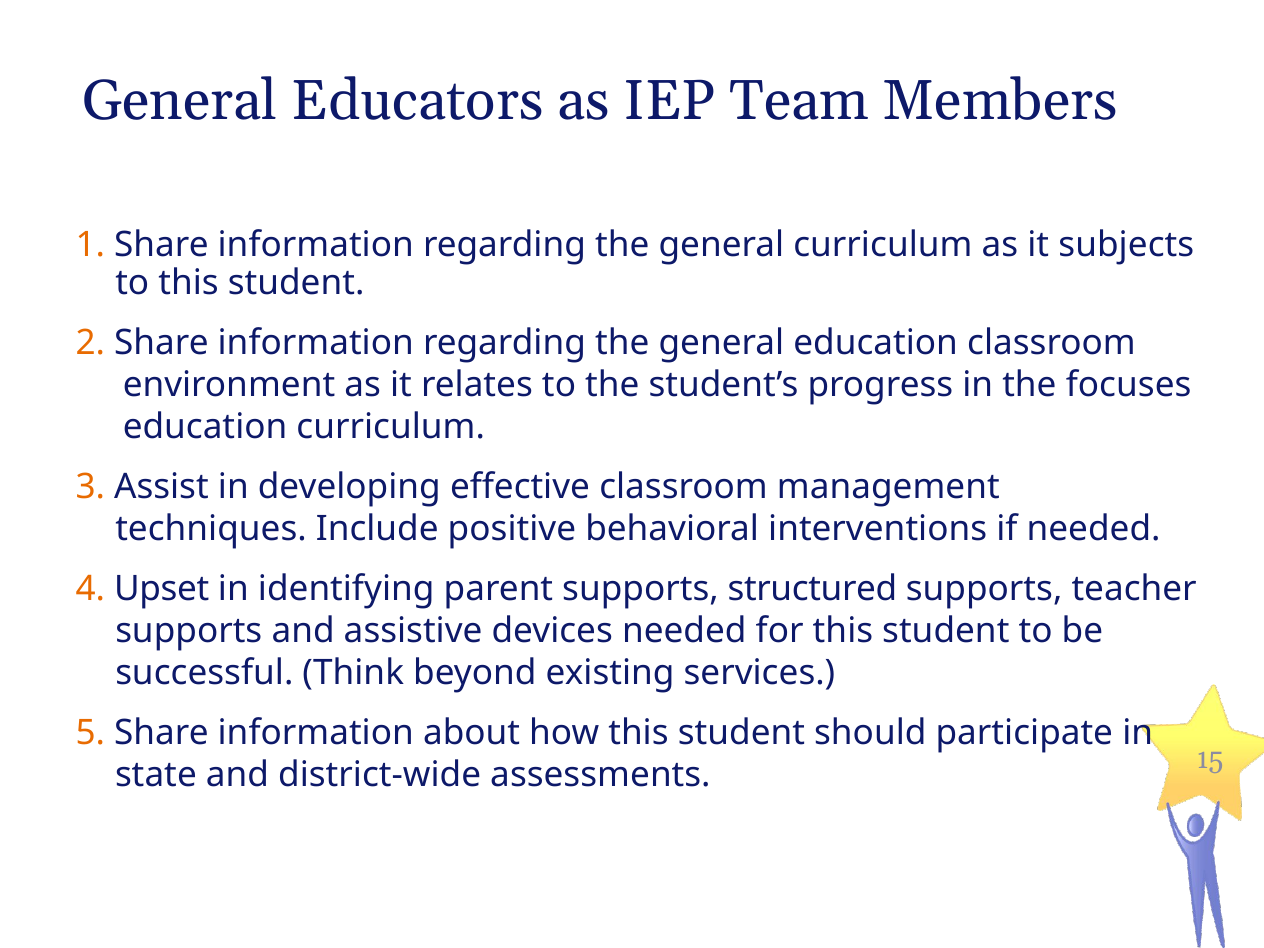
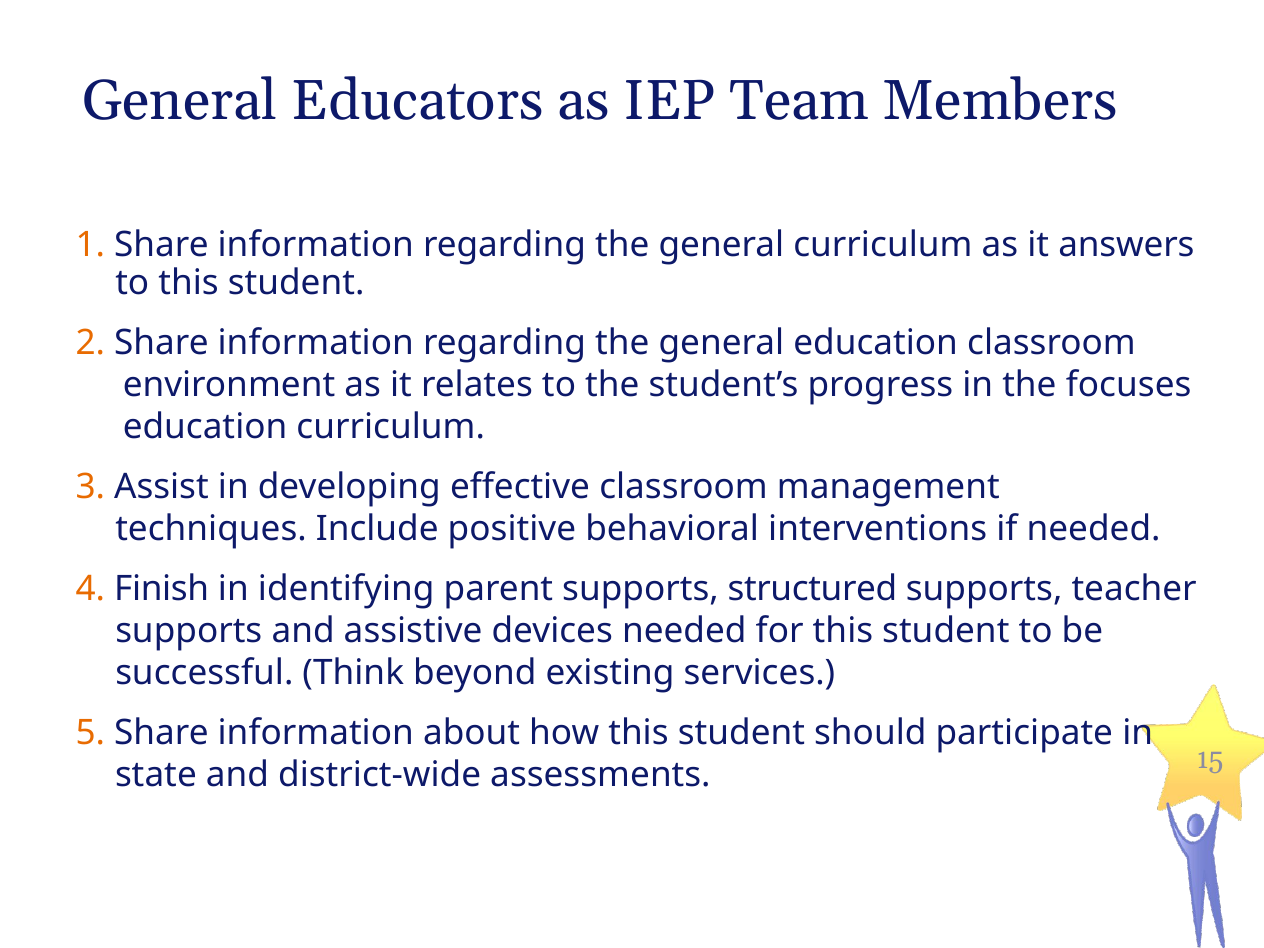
subjects: subjects -> answers
Upset: Upset -> Finish
